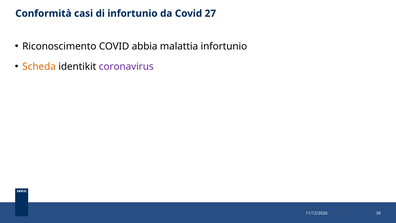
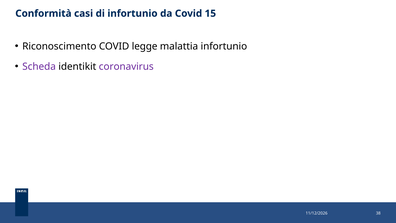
27: 27 -> 15
abbia: abbia -> legge
Scheda colour: orange -> purple
